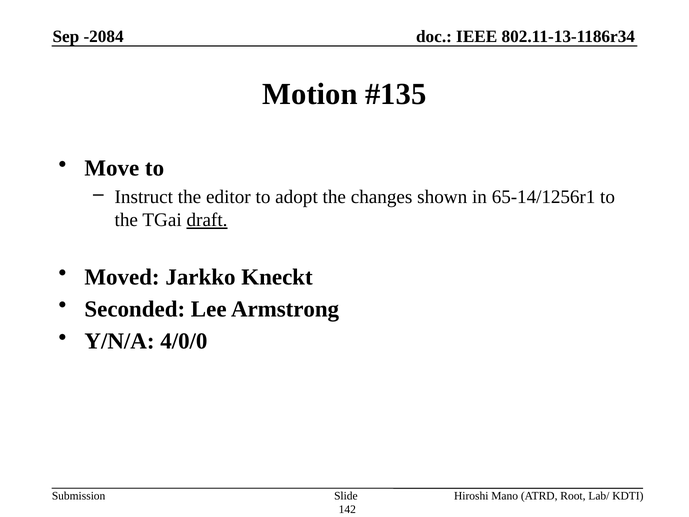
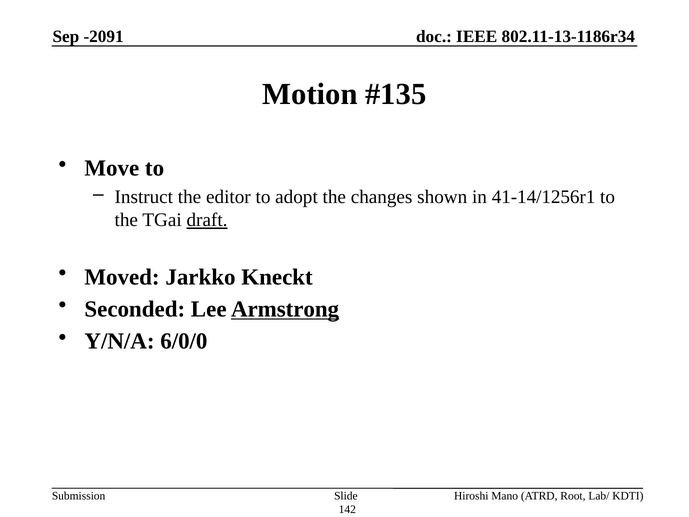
-2084: -2084 -> -2091
65-14/1256r1: 65-14/1256r1 -> 41-14/1256r1
Armstrong underline: none -> present
4/0/0: 4/0/0 -> 6/0/0
